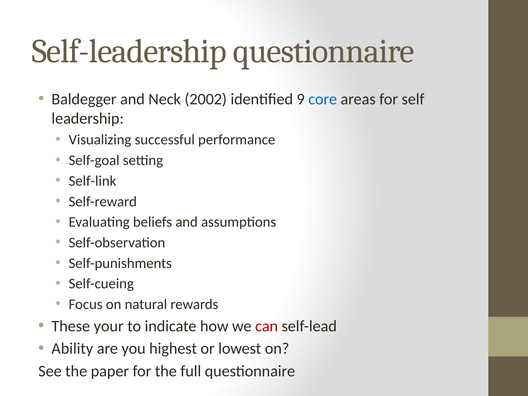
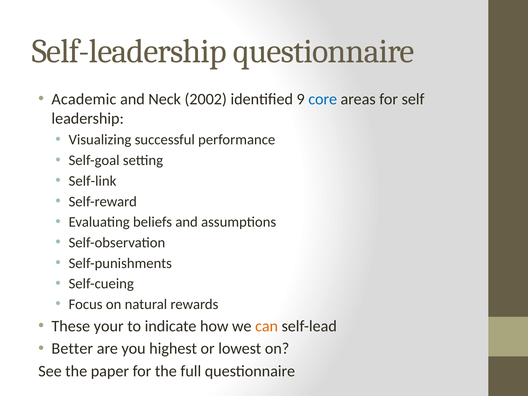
Baldegger: Baldegger -> Academic
can colour: red -> orange
Ability: Ability -> Better
